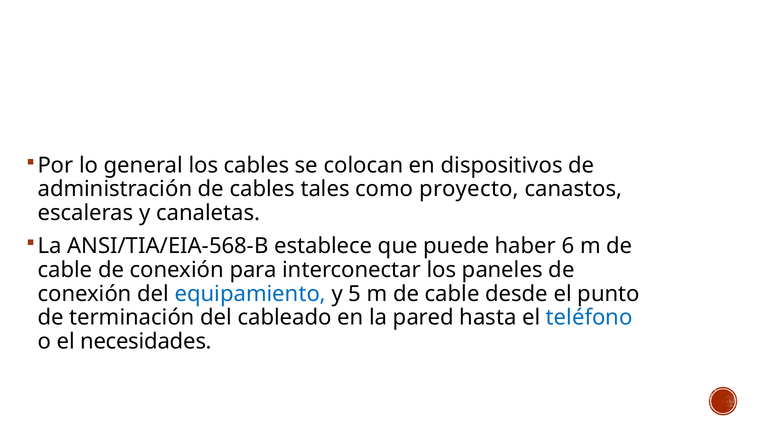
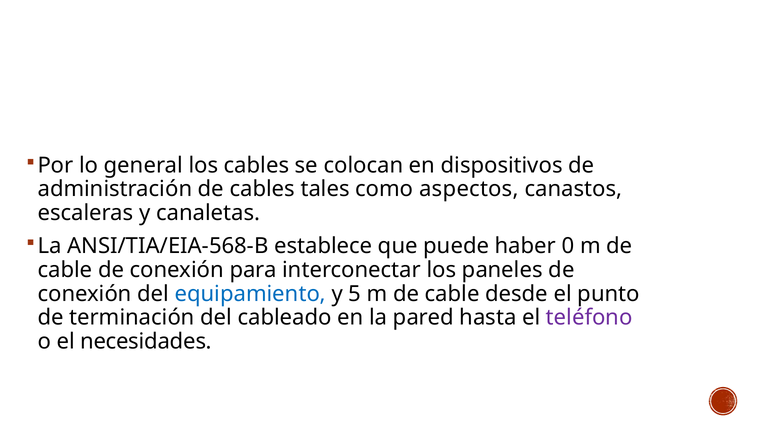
proyecto: proyecto -> aspectos
6: 6 -> 0
teléfono colour: blue -> purple
